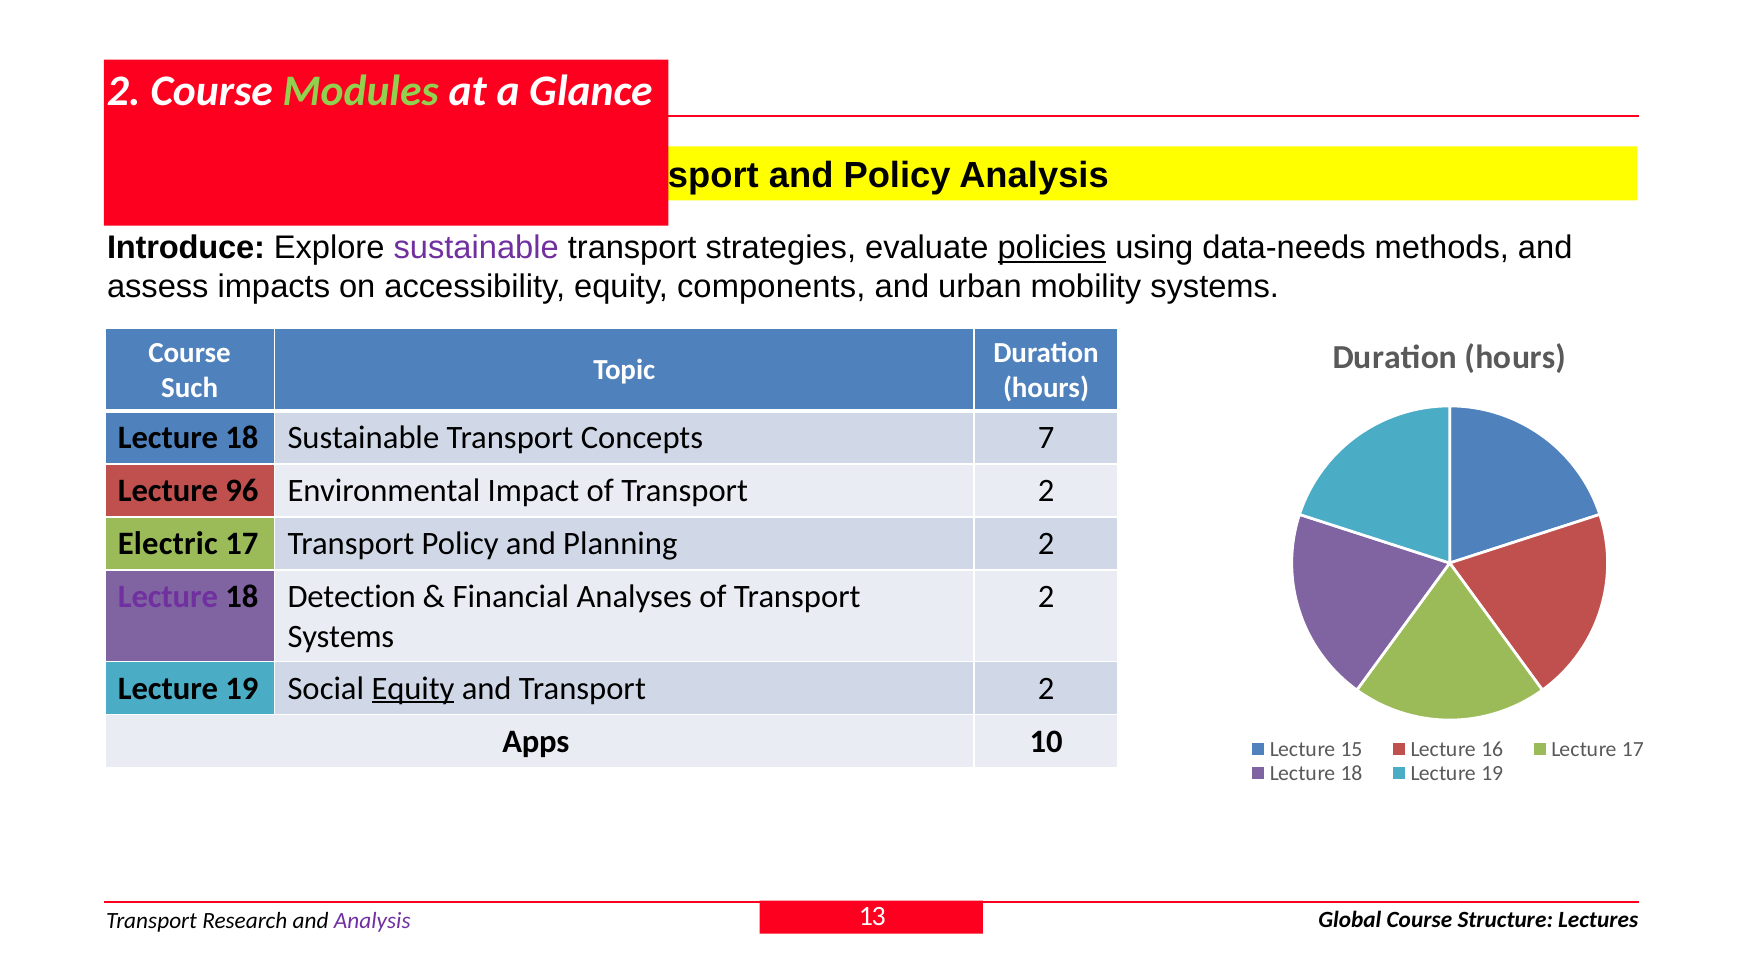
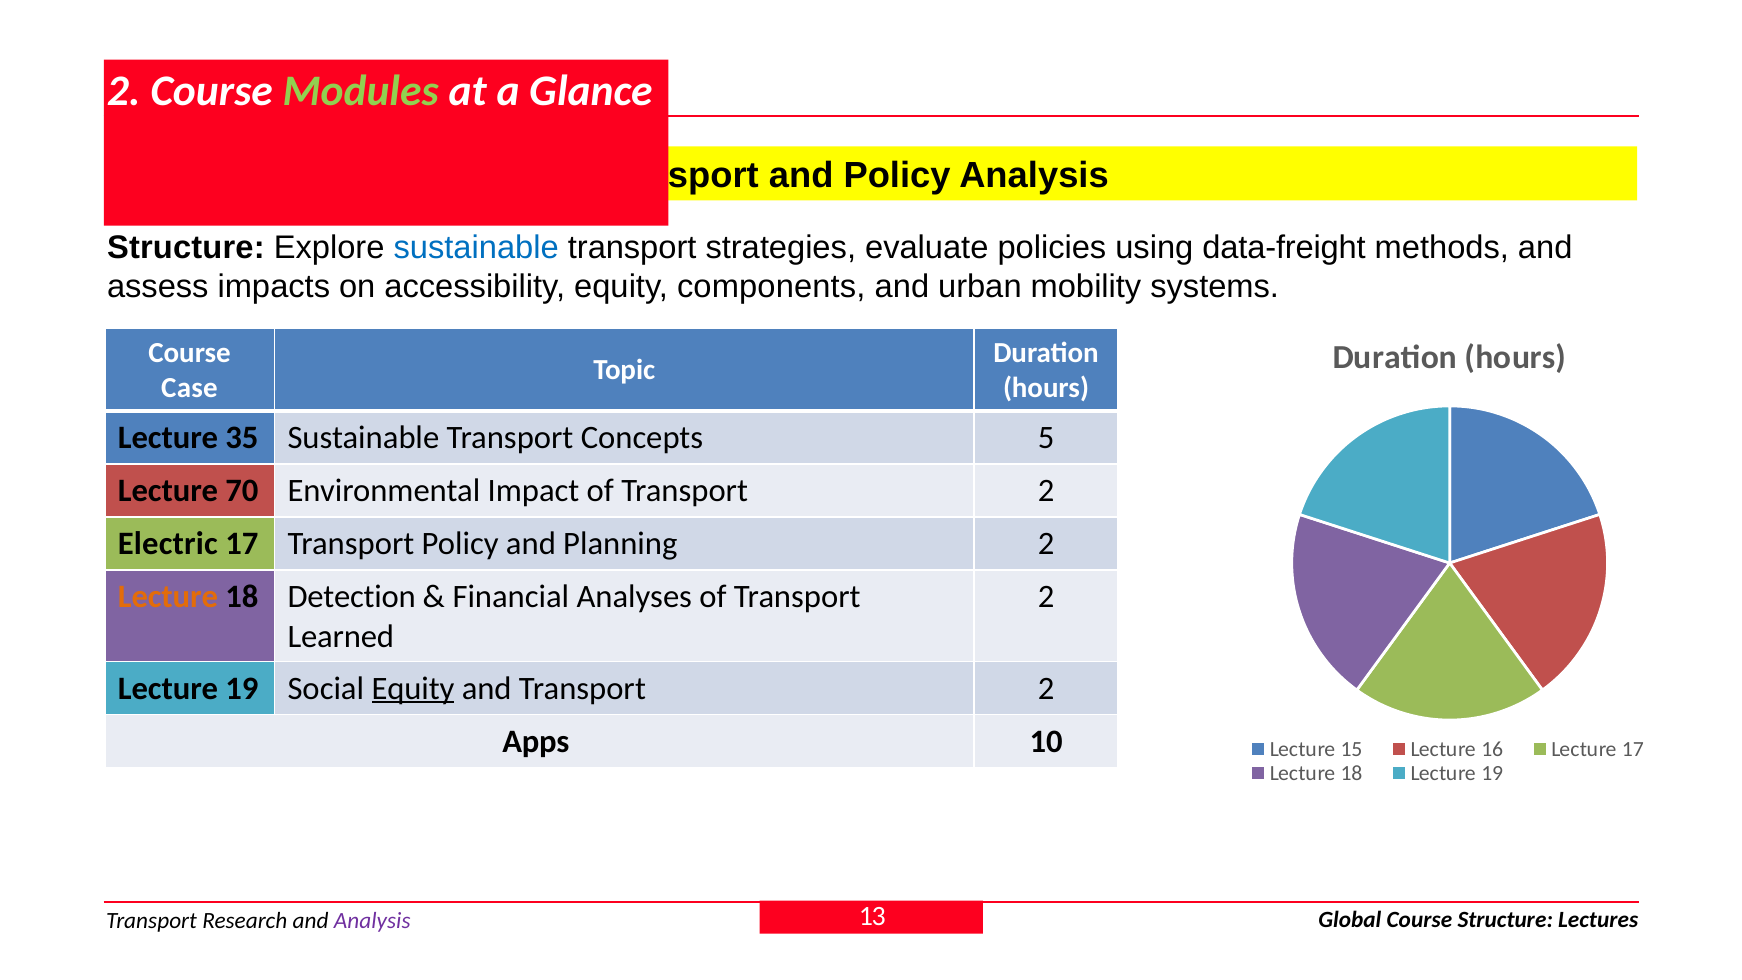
Introduce at (186, 248): Introduce -> Structure
sustainable at (476, 248) colour: purple -> blue
policies underline: present -> none
data-needs: data-needs -> data-freight
Such: Such -> Case
18 at (242, 438): 18 -> 35
7: 7 -> 5
96: 96 -> 70
Lecture at (168, 597) colour: purple -> orange
Systems at (341, 637): Systems -> Learned
